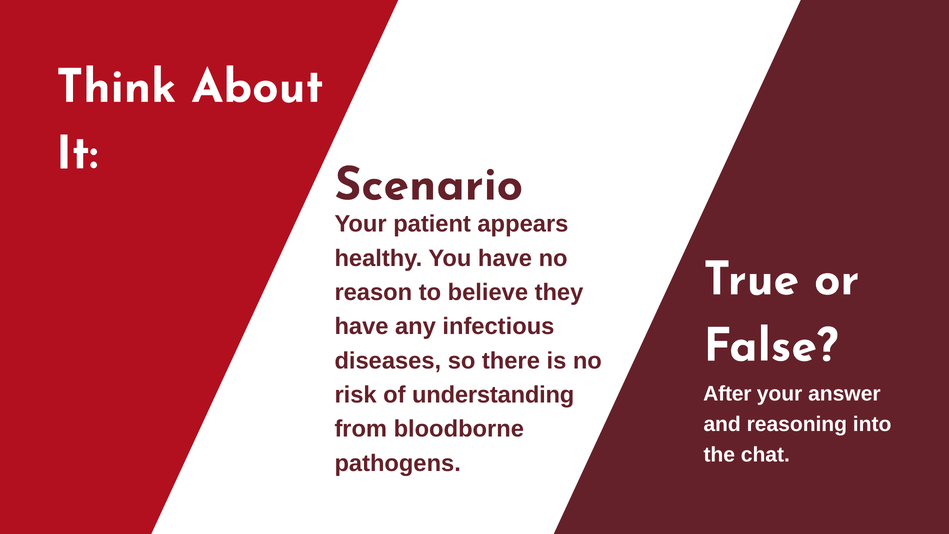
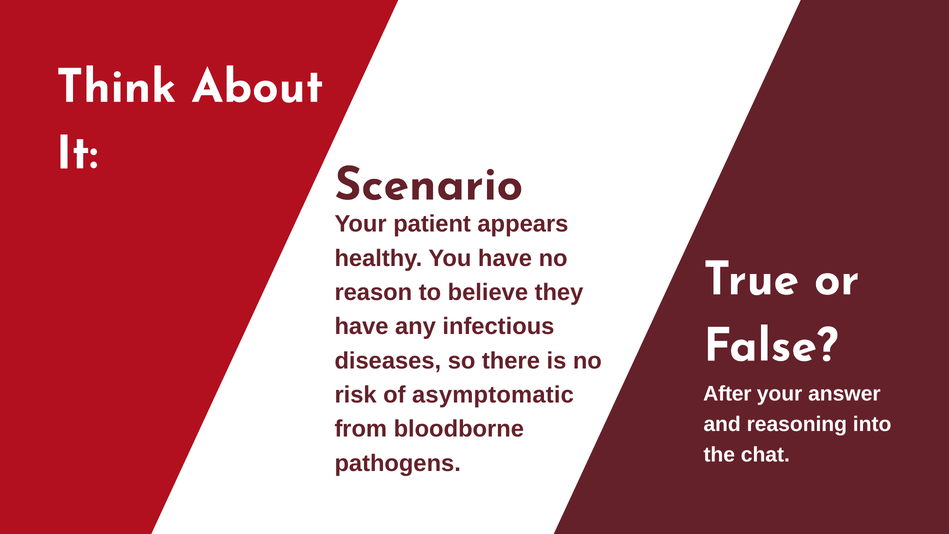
understanding: understanding -> asymptomatic
